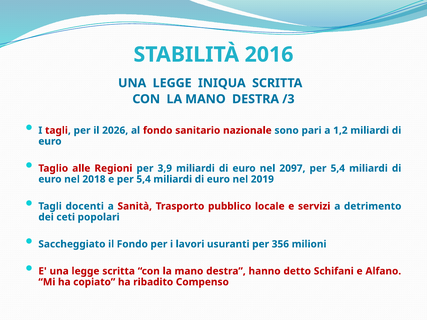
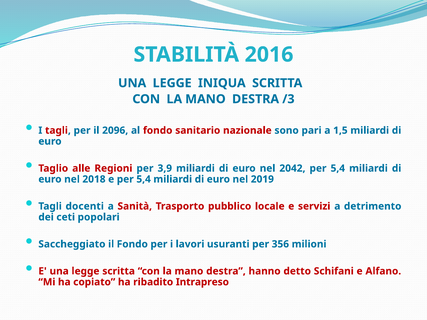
2026: 2026 -> 2096
1,2: 1,2 -> 1,5
2097: 2097 -> 2042
Compenso: Compenso -> Intrapreso
